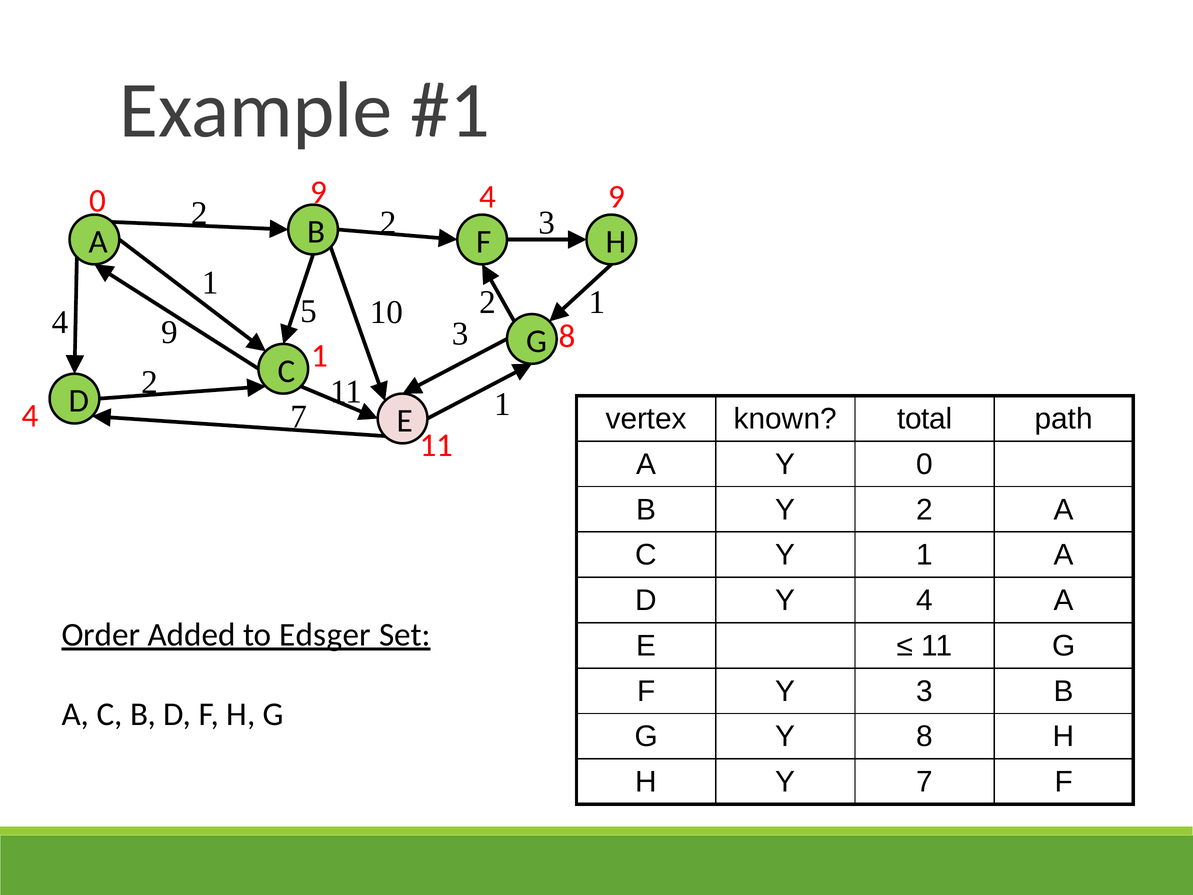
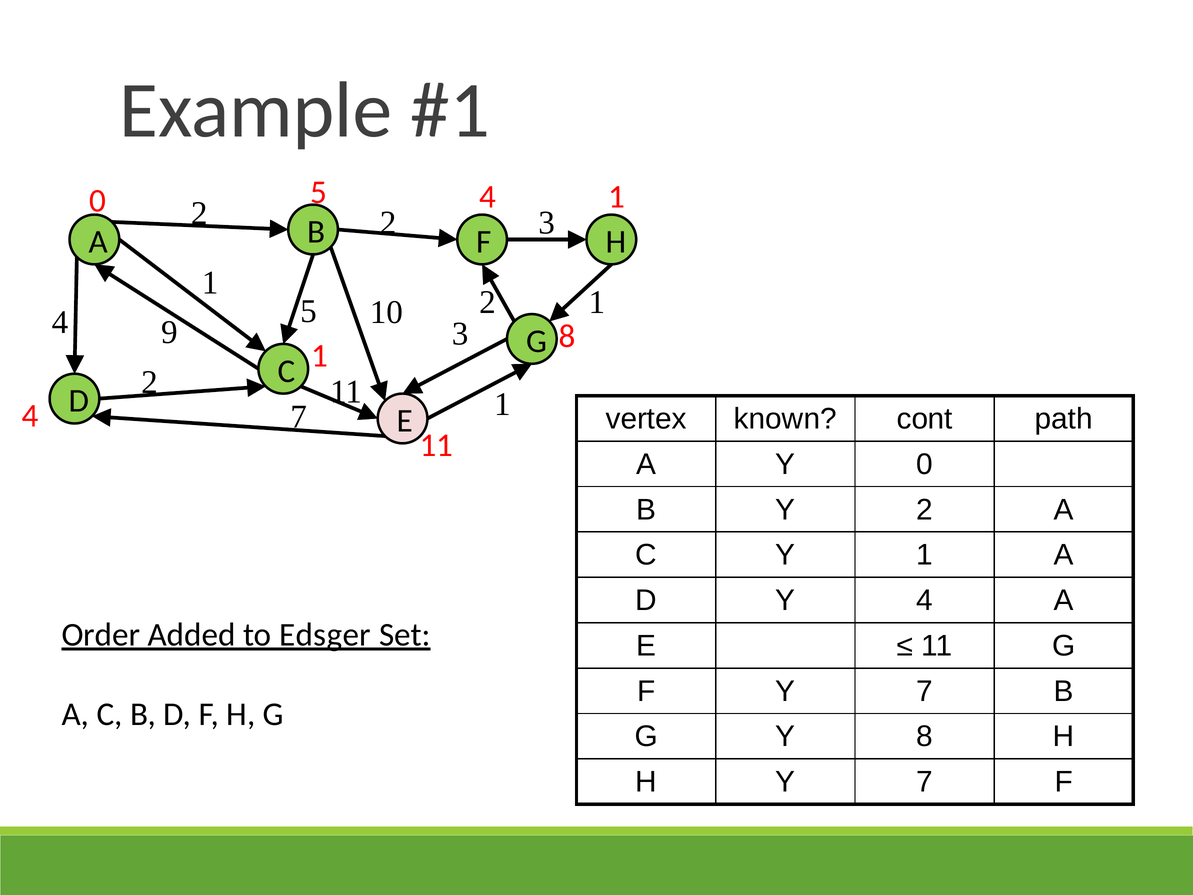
0 9: 9 -> 5
9 at (617, 197): 9 -> 1
total: total -> cont
F Y 3: 3 -> 7
